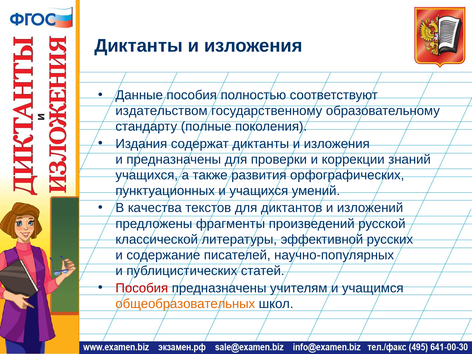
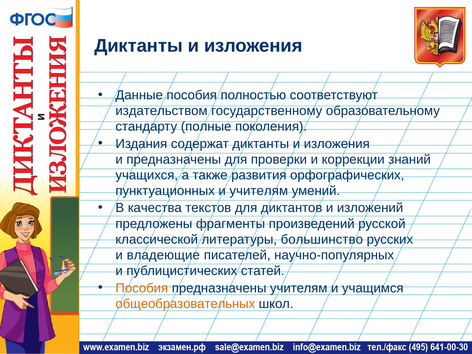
и учащихся: учащихся -> учителям
эффективной: эффективной -> большинство
содержание: содержание -> владеющие
Пособия at (142, 288) colour: red -> orange
